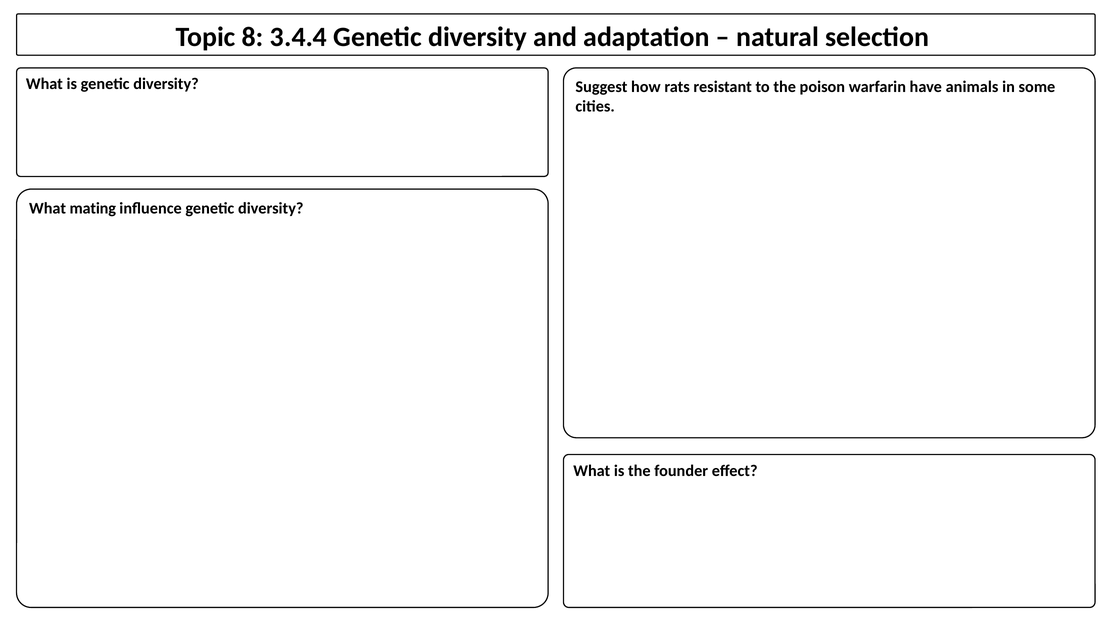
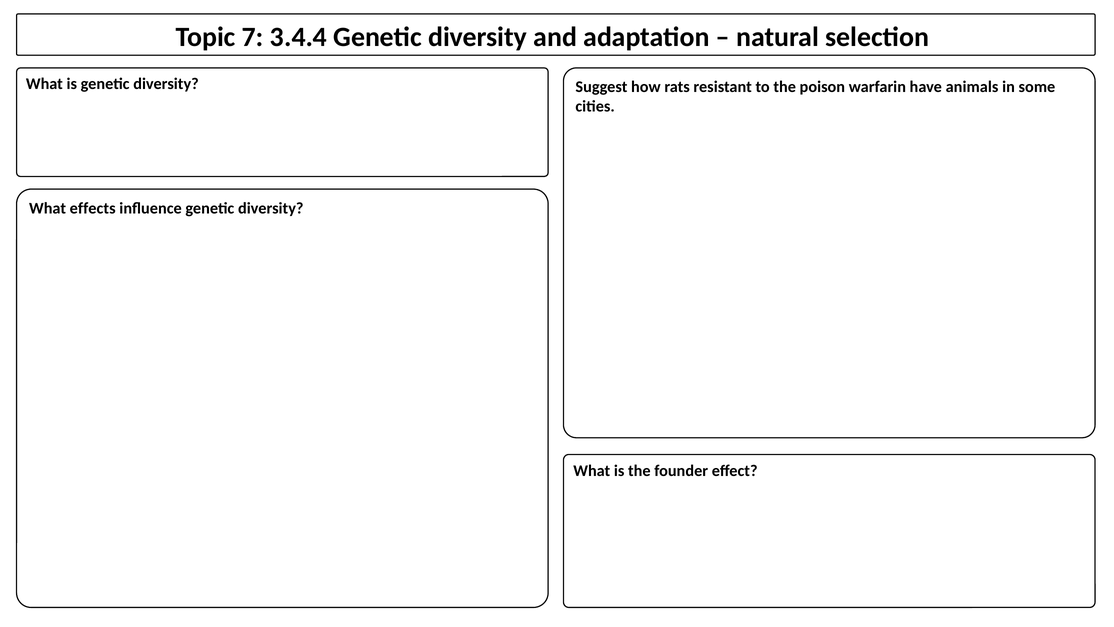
8: 8 -> 7
mating: mating -> effects
